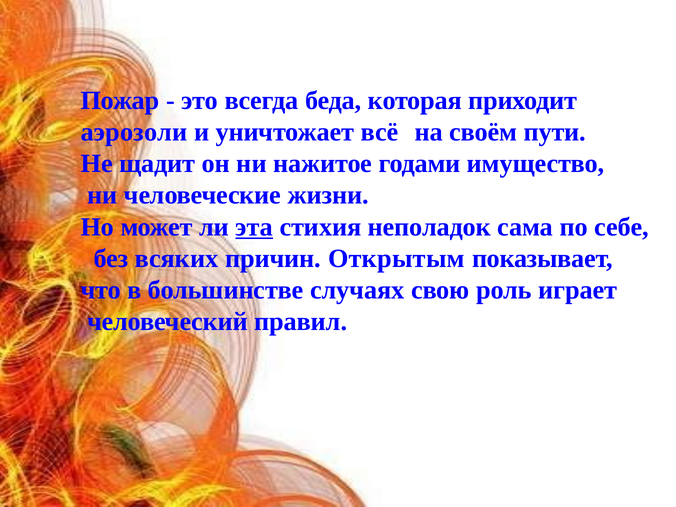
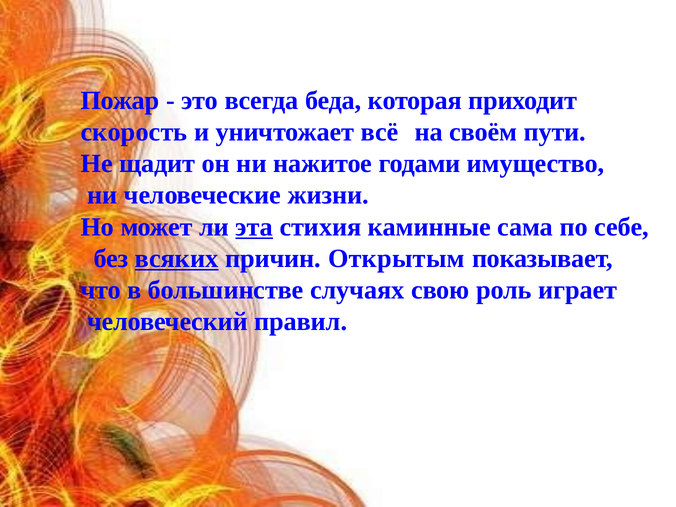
аэрозоли: аэрозоли -> скорость
неполадок: неполадок -> каминные
всяких underline: none -> present
